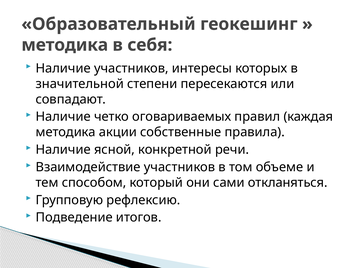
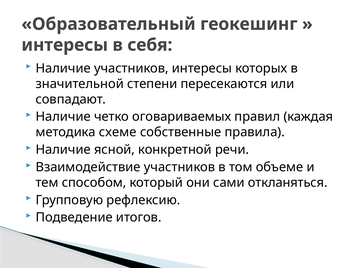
методика at (65, 45): методика -> интересы
акции: акции -> схеме
